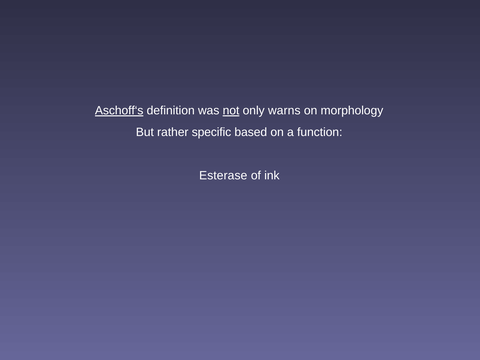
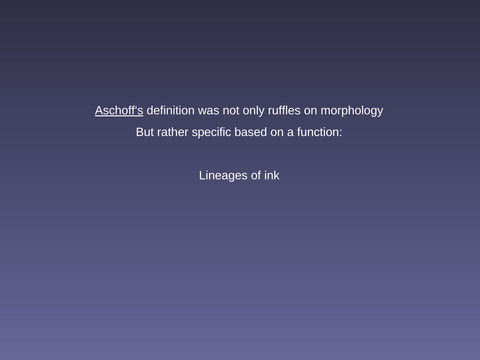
not underline: present -> none
warns: warns -> ruffles
Esterase: Esterase -> Lineages
